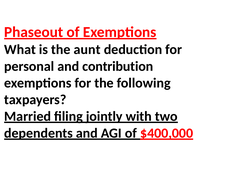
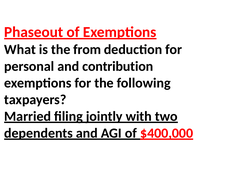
aunt: aunt -> from
